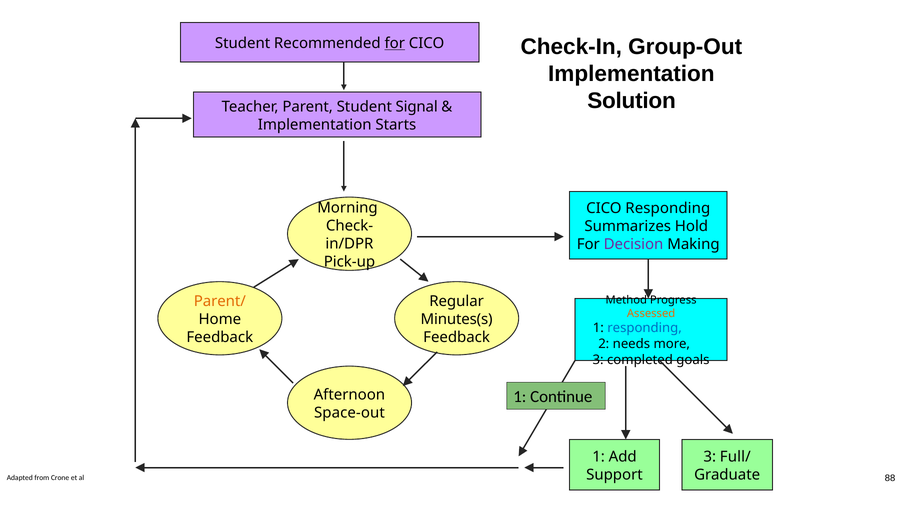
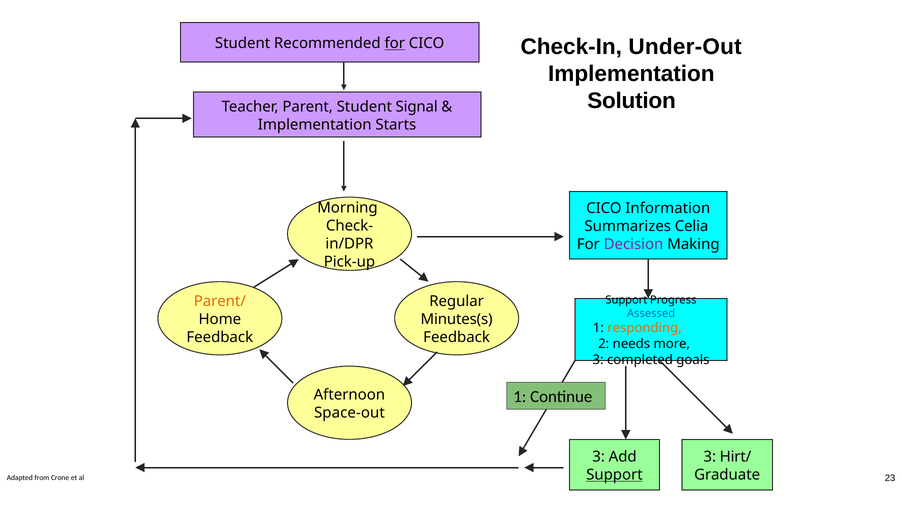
Group-Out: Group-Out -> Under-Out
CICO Responding: Responding -> Information
Hold: Hold -> Celia
Method at (626, 300): Method -> Support
Assessed colour: orange -> blue
responding at (645, 328) colour: blue -> orange
1 at (599, 457): 1 -> 3
Full/: Full/ -> Hirt/
Support at (614, 475) underline: none -> present
88: 88 -> 23
